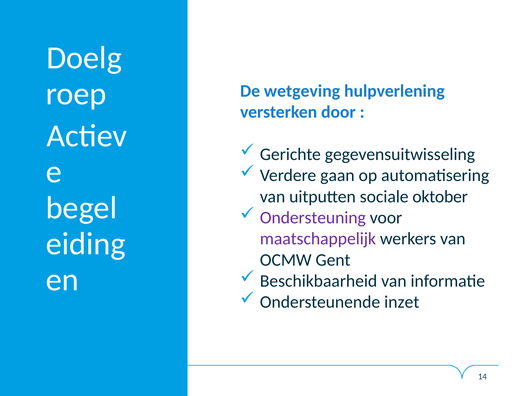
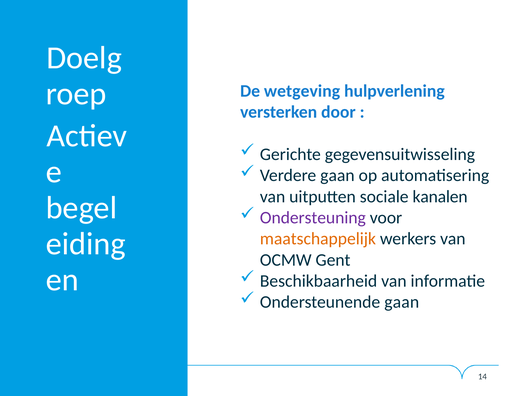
oktober: oktober -> kanalen
maatschappelijk colour: purple -> orange
Ondersteunende inzet: inzet -> gaan
